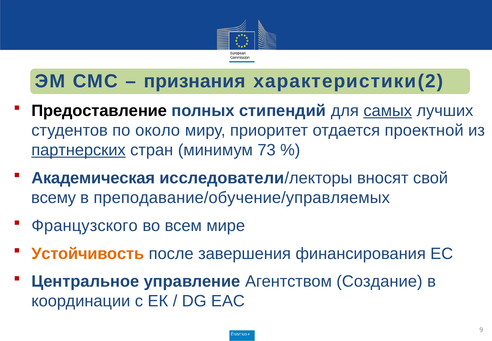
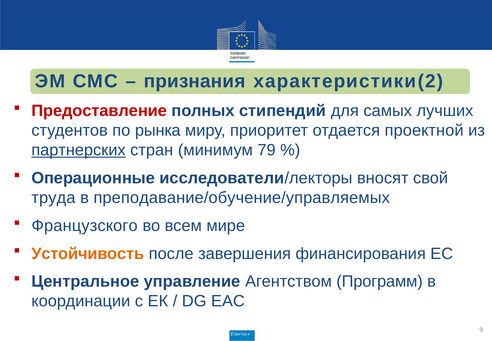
Предоставление colour: black -> red
самых underline: present -> none
около: около -> рынка
73: 73 -> 79
Академическая: Академическая -> Операционные
всему: всему -> труда
Создание: Создание -> Программ
